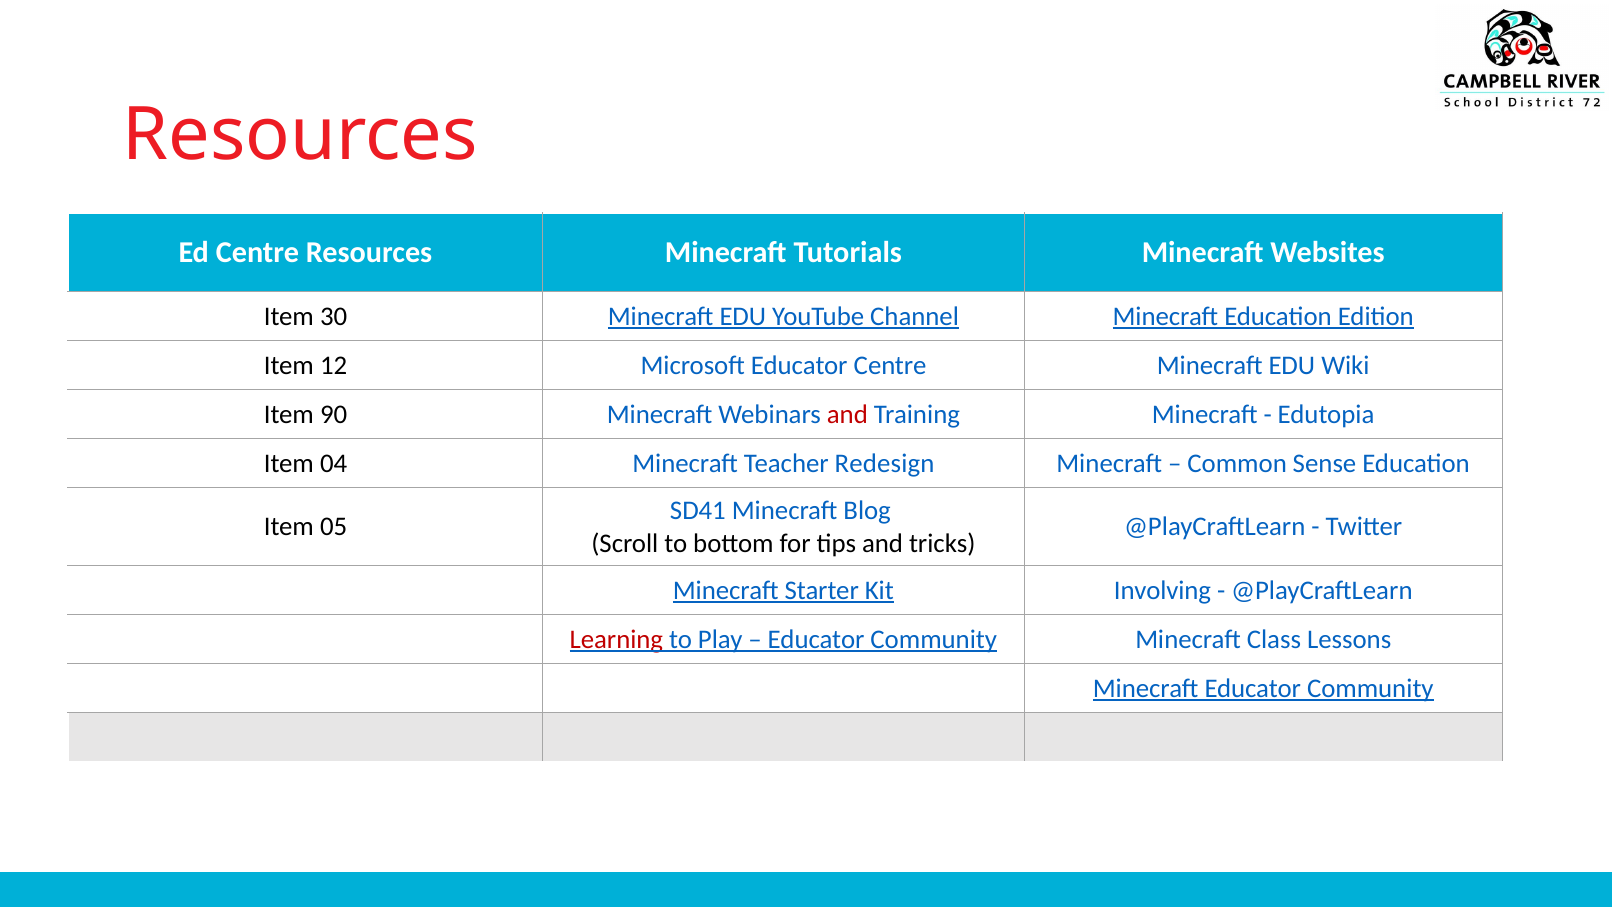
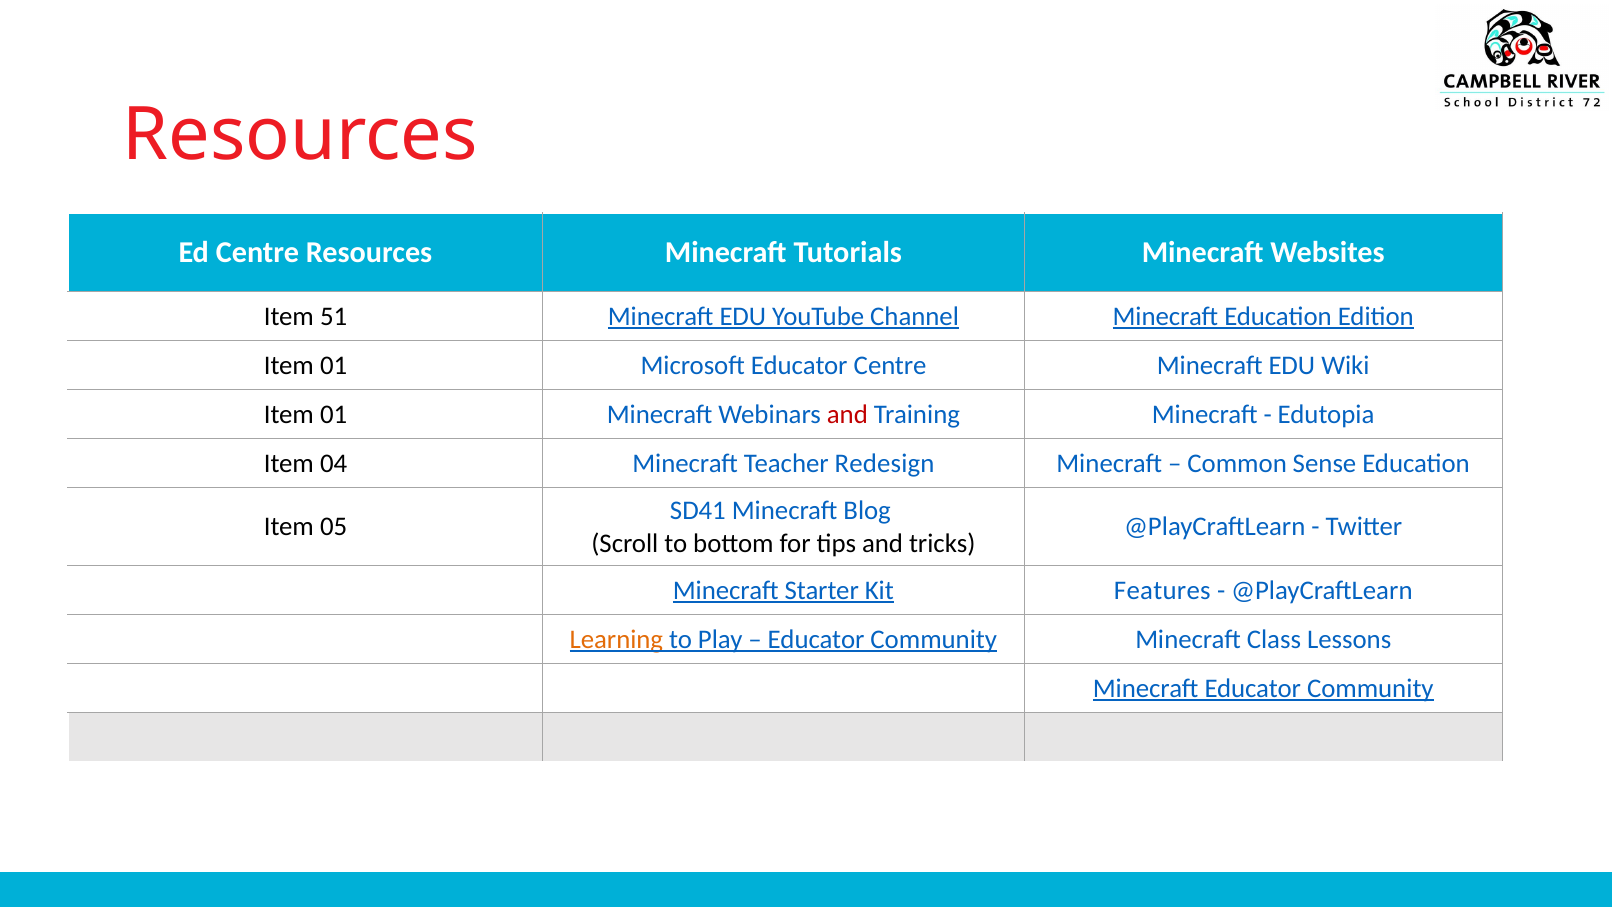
30: 30 -> 51
12 at (334, 365): 12 -> 01
90 at (334, 414): 90 -> 01
Involving: Involving -> Features
Learning colour: red -> orange
